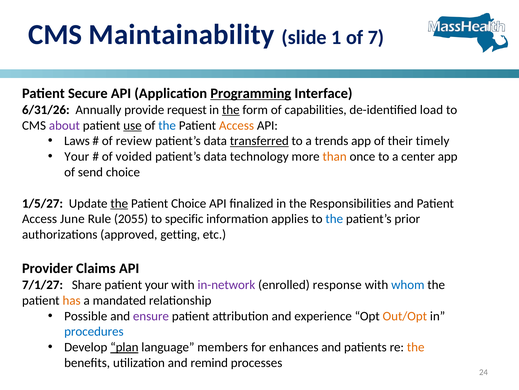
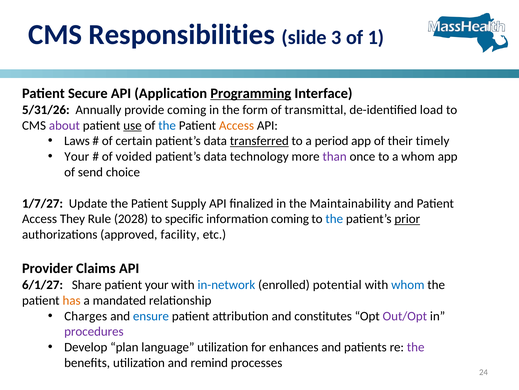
Maintainability: Maintainability -> Responsibilities
1: 1 -> 3
7: 7 -> 1
6/31/26: 6/31/26 -> 5/31/26
provide request: request -> coming
the at (231, 110) underline: present -> none
capabilities: capabilities -> transmittal
review: review -> certain
trends: trends -> period
than colour: orange -> purple
a center: center -> whom
1/5/27: 1/5/27 -> 1/7/27
the at (119, 203) underline: present -> none
Patient Choice: Choice -> Supply
Responsibilities: Responsibilities -> Maintainability
June: June -> They
2055: 2055 -> 2028
information applies: applies -> coming
prior underline: none -> present
getting: getting -> facility
7/1/27: 7/1/27 -> 6/1/27
in-network colour: purple -> blue
response: response -> potential
Possible: Possible -> Charges
ensure colour: purple -> blue
experience: experience -> constitutes
Out/Opt colour: orange -> purple
procedures colour: blue -> purple
plan underline: present -> none
language members: members -> utilization
the at (416, 347) colour: orange -> purple
